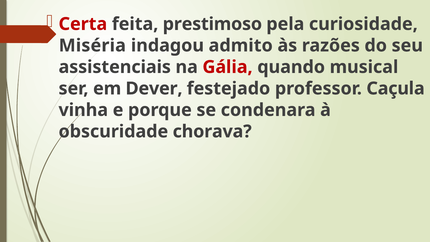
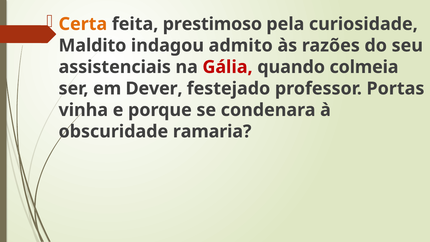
Certa colour: red -> orange
Miséria: Miséria -> Maldito
musical: musical -> colmeia
Caçula: Caçula -> Portas
chorava: chorava -> ramaria
